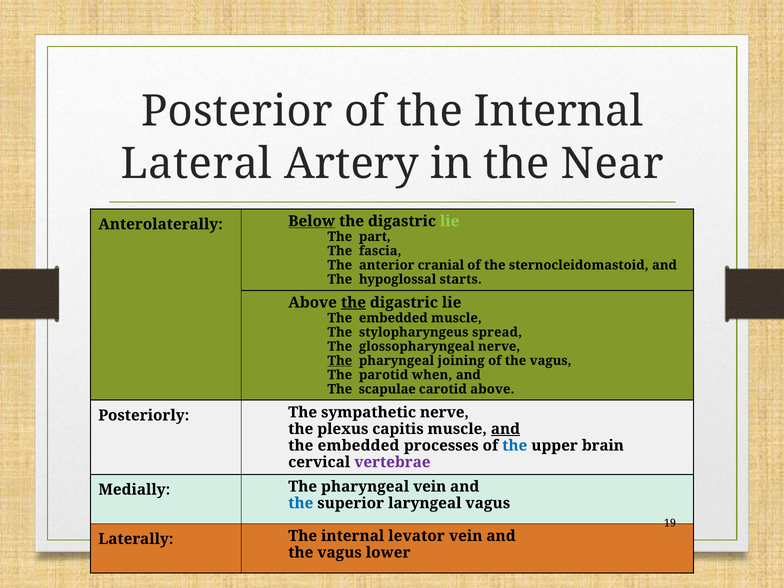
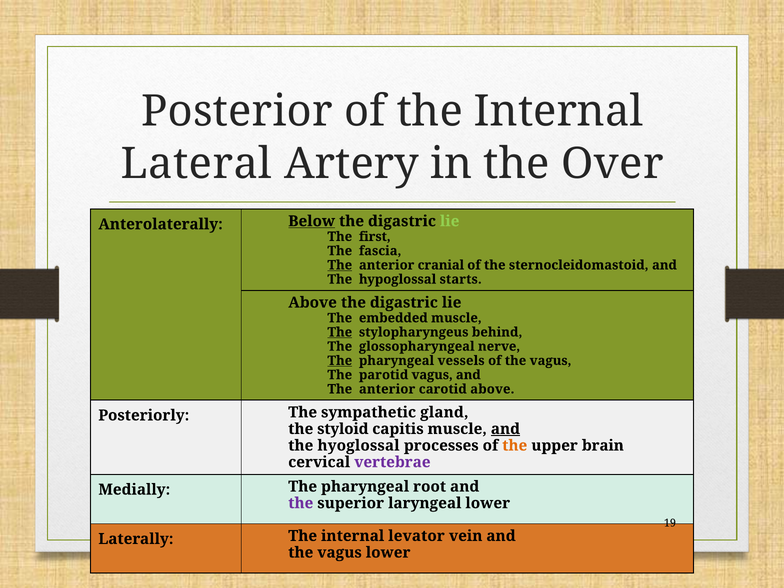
Near: Near -> Over
part: part -> first
The at (340, 265) underline: none -> present
the at (353, 303) underline: present -> none
The at (340, 332) underline: none -> present
spread: spread -> behind
joining: joining -> vessels
parotid when: when -> vagus
scapulae at (387, 389): scapulae -> anterior
sympathetic nerve: nerve -> gland
plexus: plexus -> styloid
embedded at (358, 446): embedded -> hyoglossal
the at (515, 446) colour: blue -> orange
pharyngeal vein: vein -> root
the at (301, 503) colour: blue -> purple
laryngeal vagus: vagus -> lower
